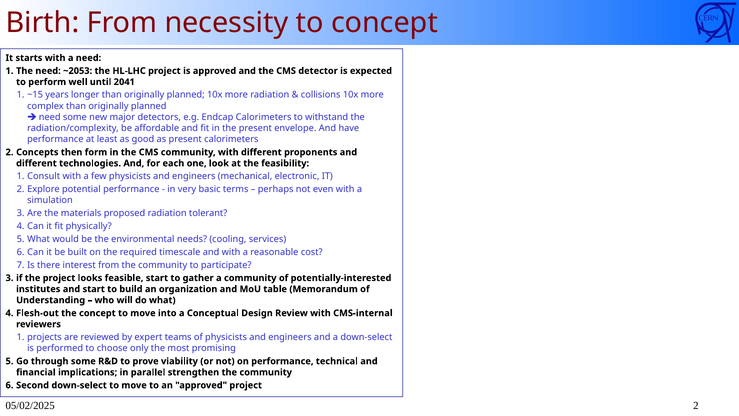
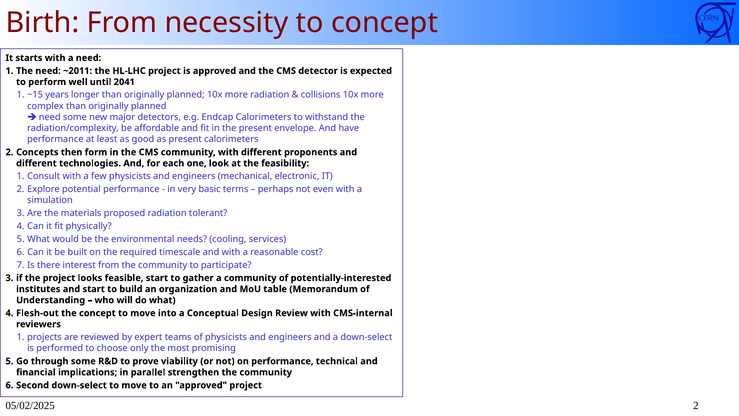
~2053: ~2053 -> ~2011
